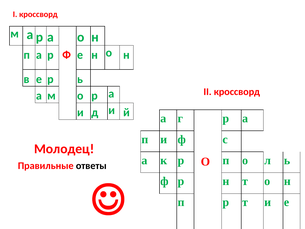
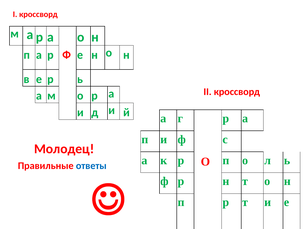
ответы colour: black -> blue
